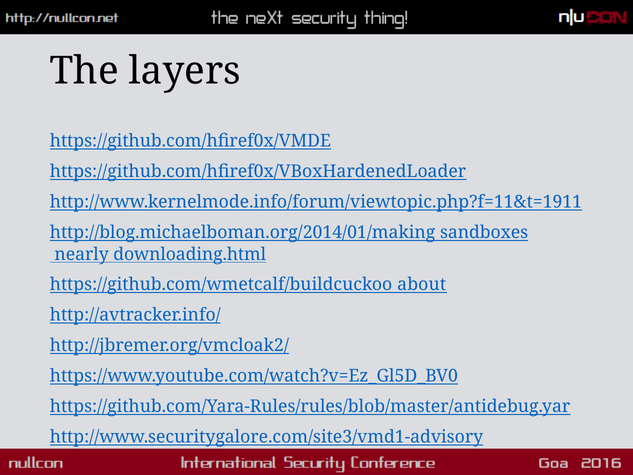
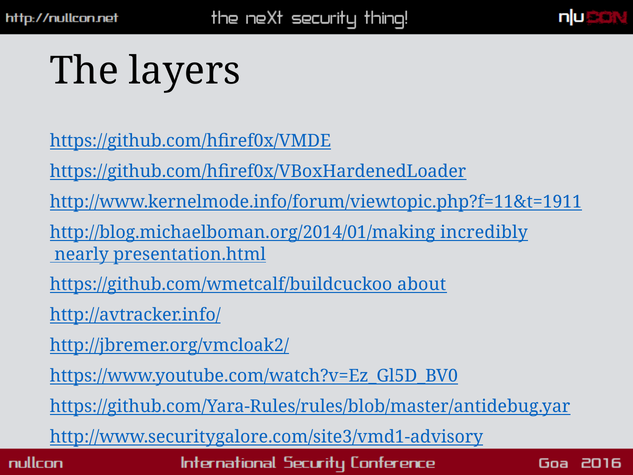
sandboxes: sandboxes -> incredibly
downloading.html: downloading.html -> presentation.html
